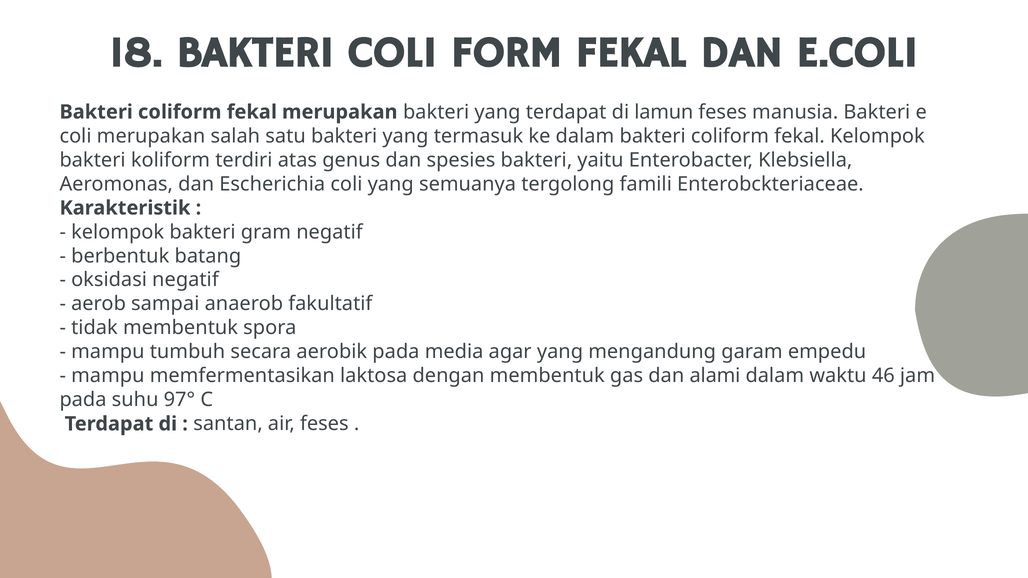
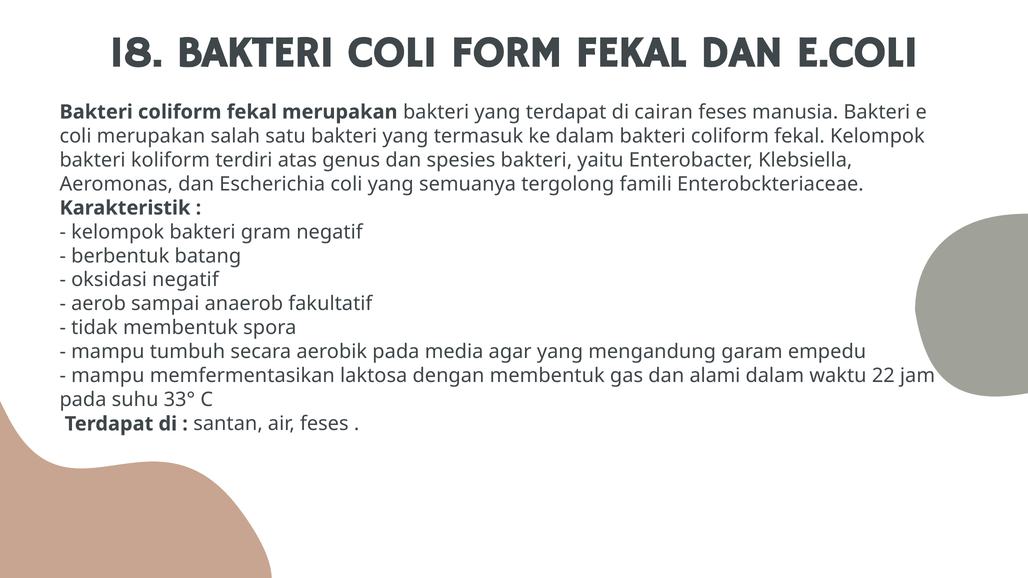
lamun: lamun -> cairan
46: 46 -> 22
97°: 97° -> 33°
